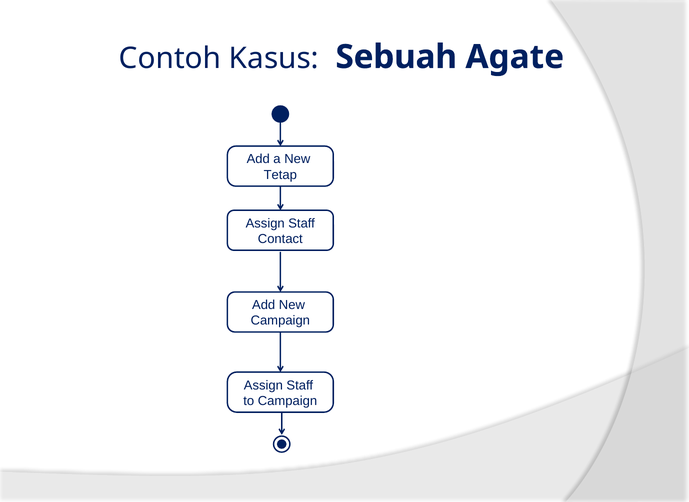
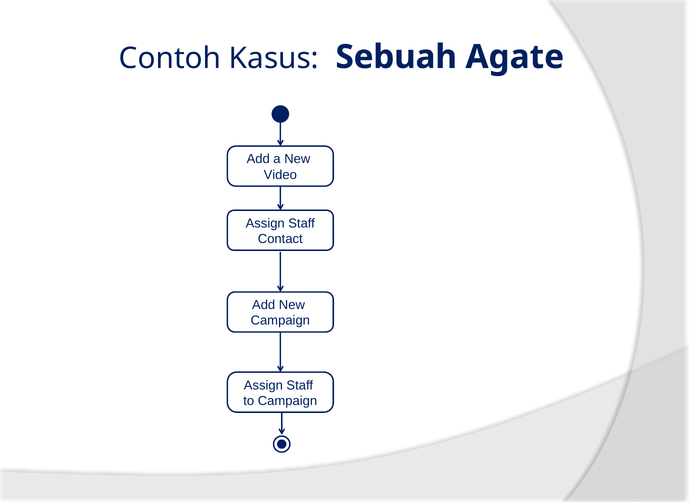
Tetap: Tetap -> Video
